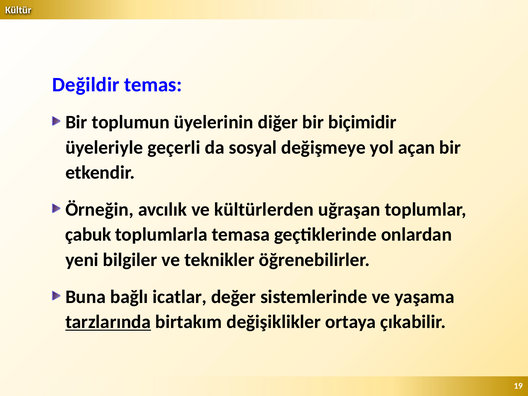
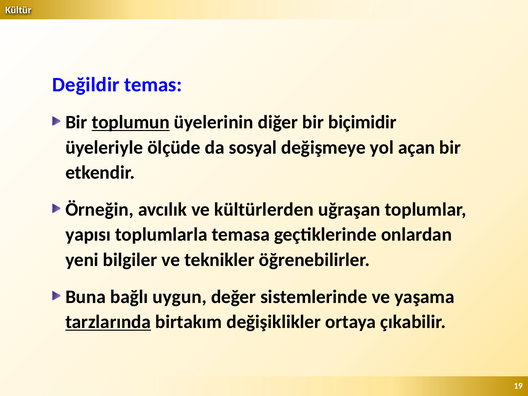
toplumun underline: none -> present
geçerli: geçerli -> ölçüde
çabuk: çabuk -> yapısı
icatlar: icatlar -> uygun
